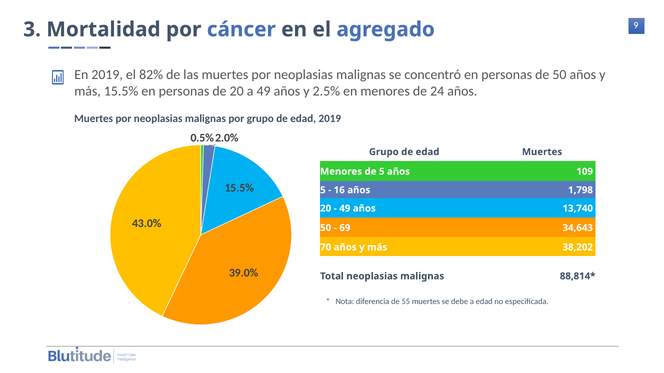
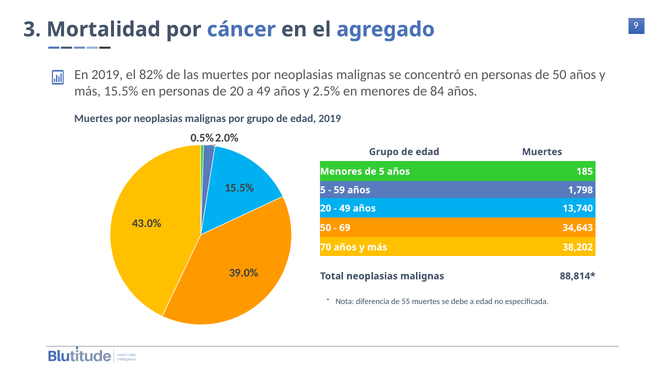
24: 24 -> 84
109: 109 -> 185
16: 16 -> 59
